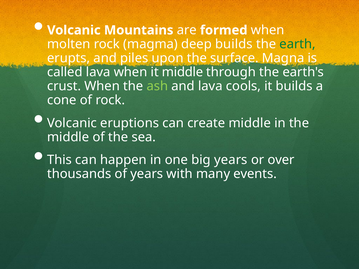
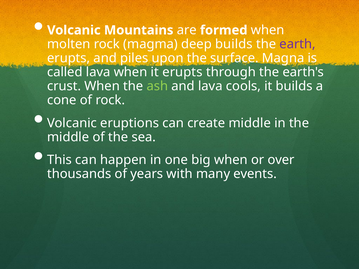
earth colour: green -> purple
it middle: middle -> erupts
big years: years -> when
